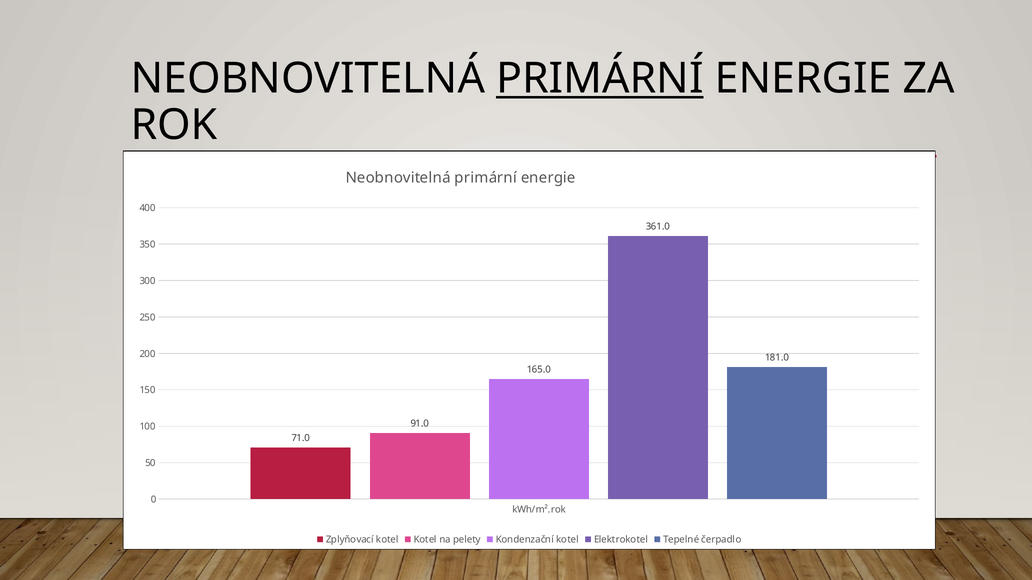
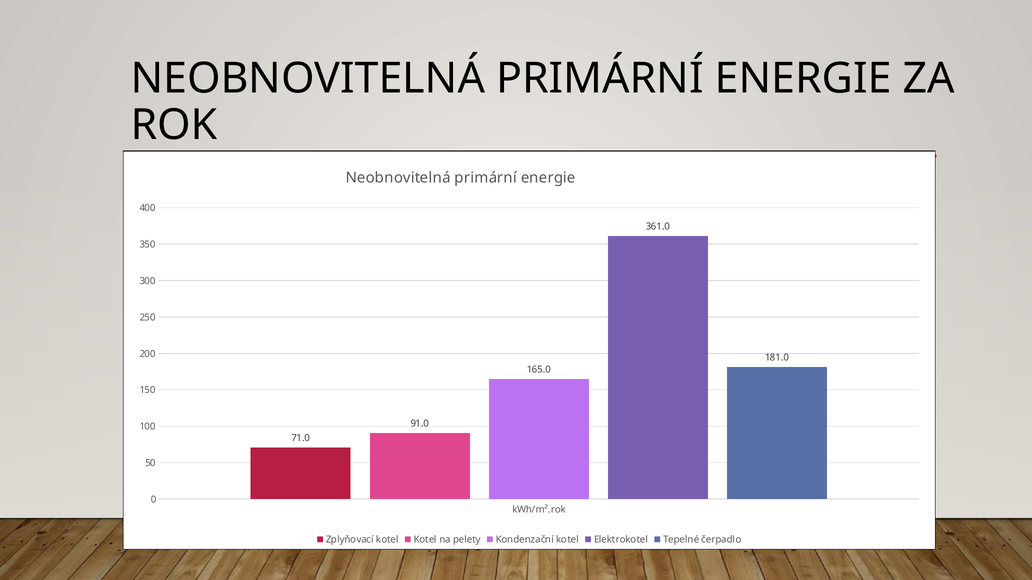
PRIMÁRNÍ at (600, 79) underline: present -> none
